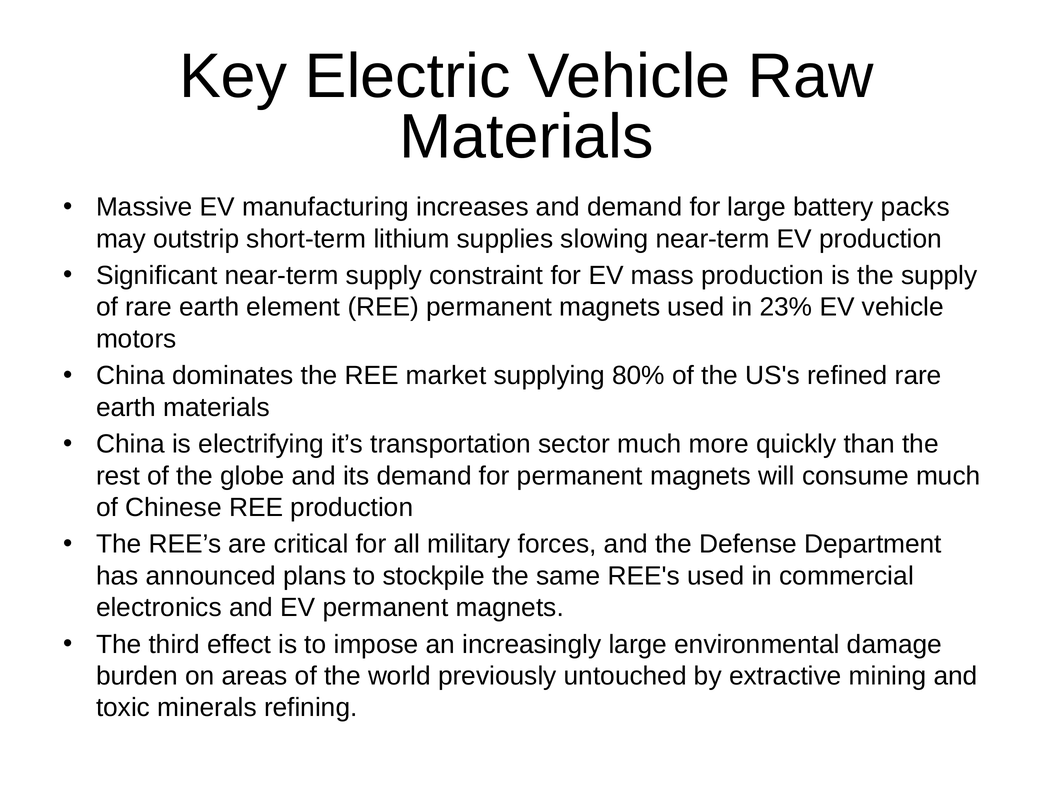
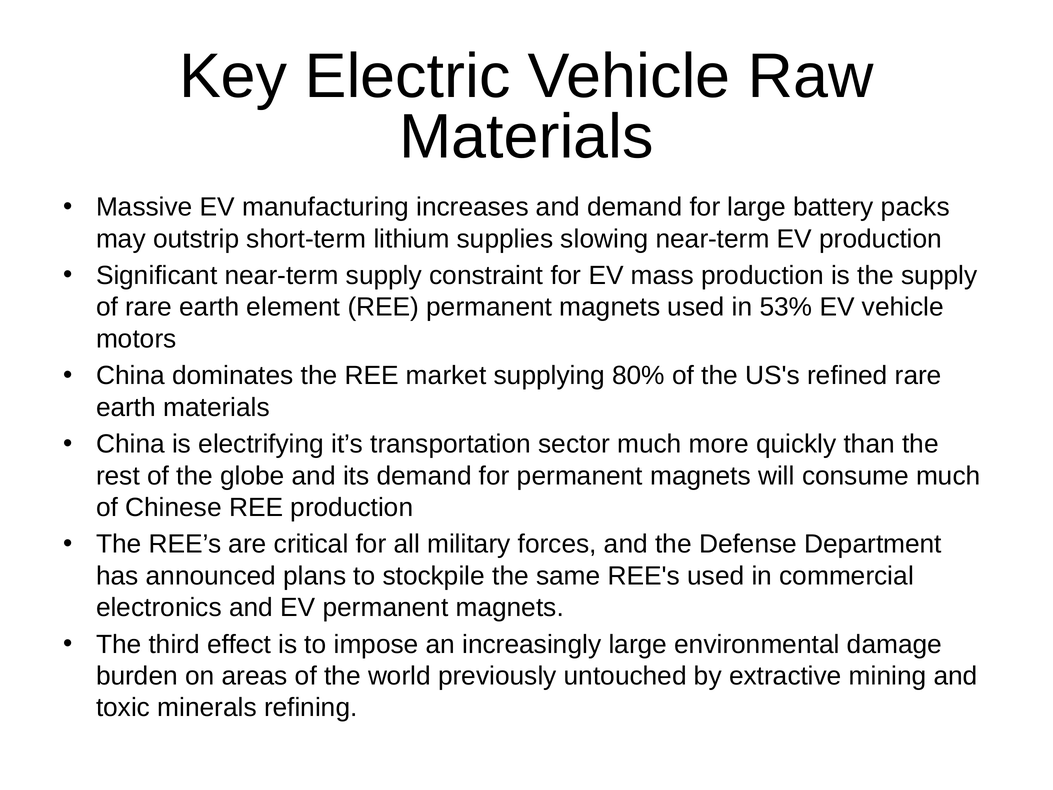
23%: 23% -> 53%
